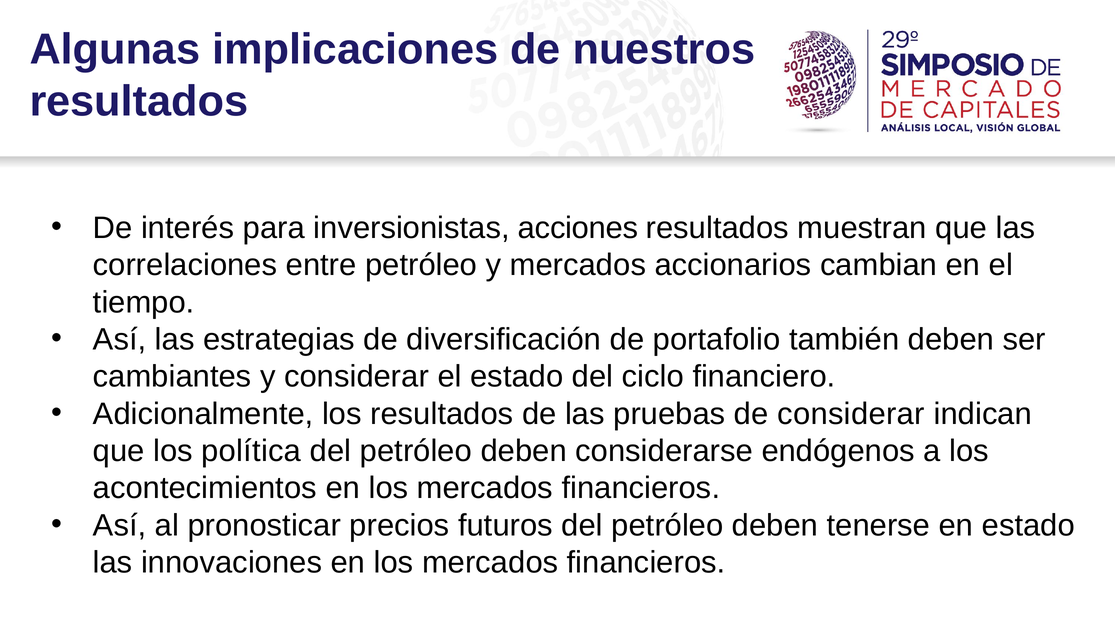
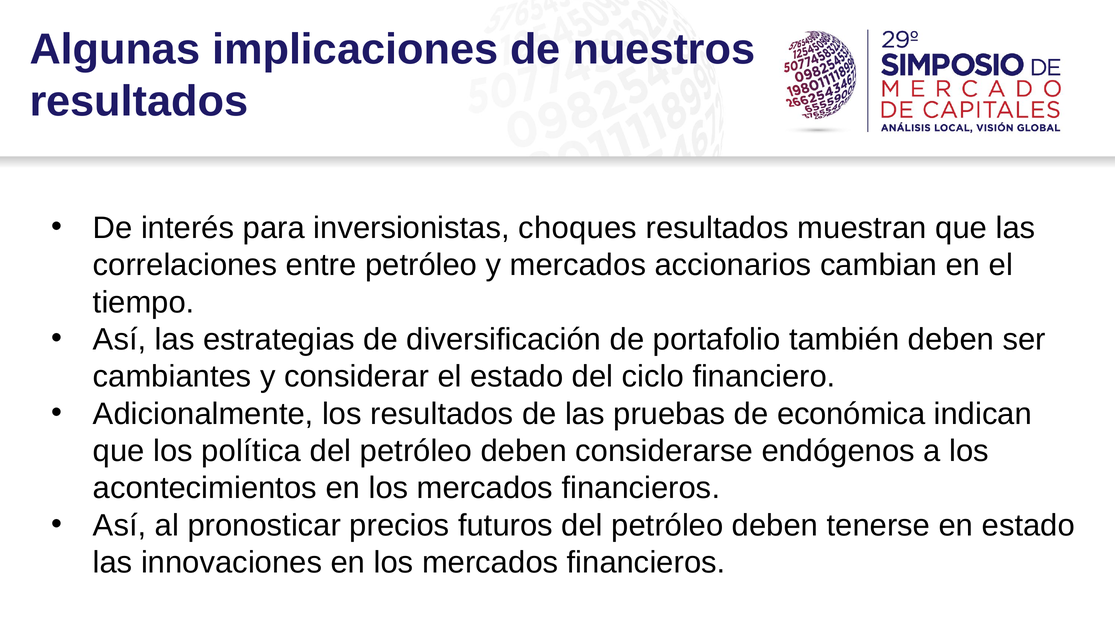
acciones: acciones -> choques
de considerar: considerar -> económica
